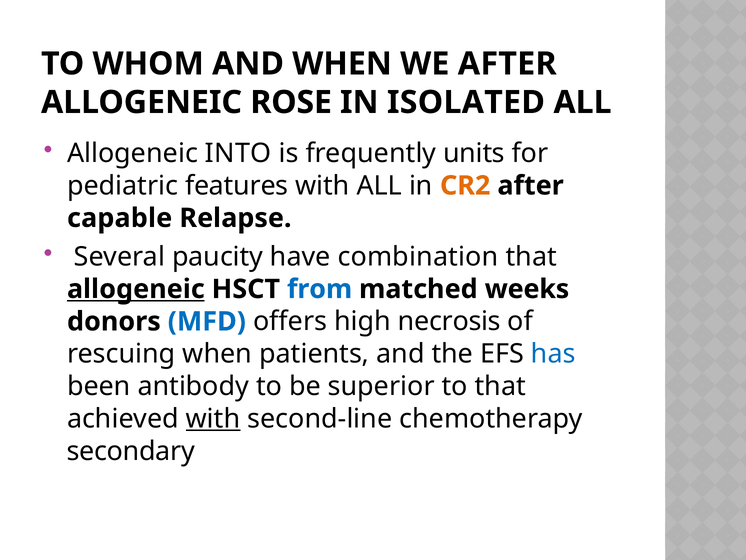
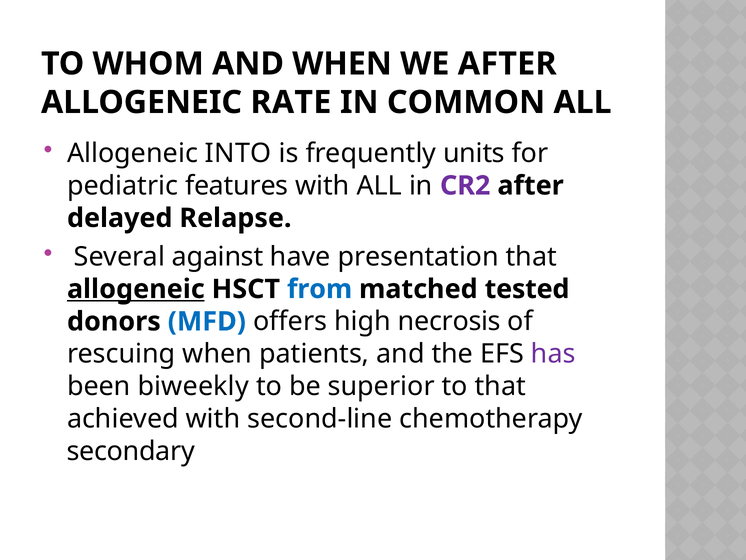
ROSE: ROSE -> RATE
ISOLATED: ISOLATED -> COMMON
CR2 colour: orange -> purple
capable: capable -> delayed
paucity: paucity -> against
combination: combination -> presentation
weeks: weeks -> tested
has colour: blue -> purple
antibody: antibody -> biweekly
with at (213, 418) underline: present -> none
